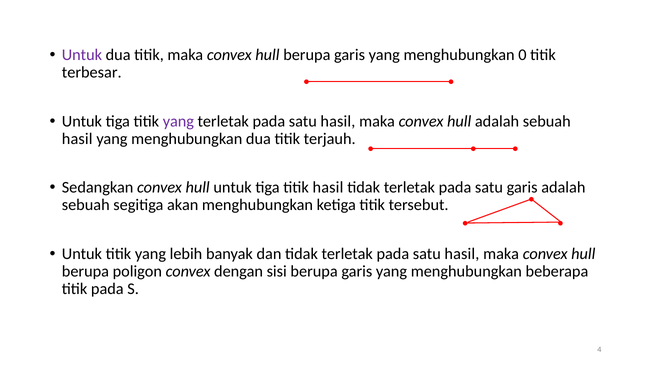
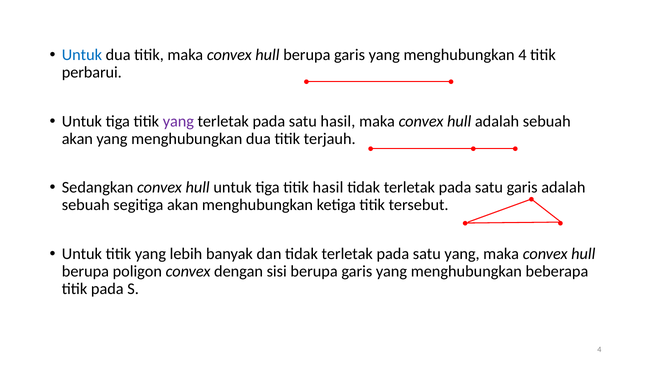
Untuk at (82, 55) colour: purple -> blue
menghubungkan 0: 0 -> 4
terbesar: terbesar -> perbarui
hasil at (77, 139): hasil -> akan
hasil at (462, 254): hasil -> yang
